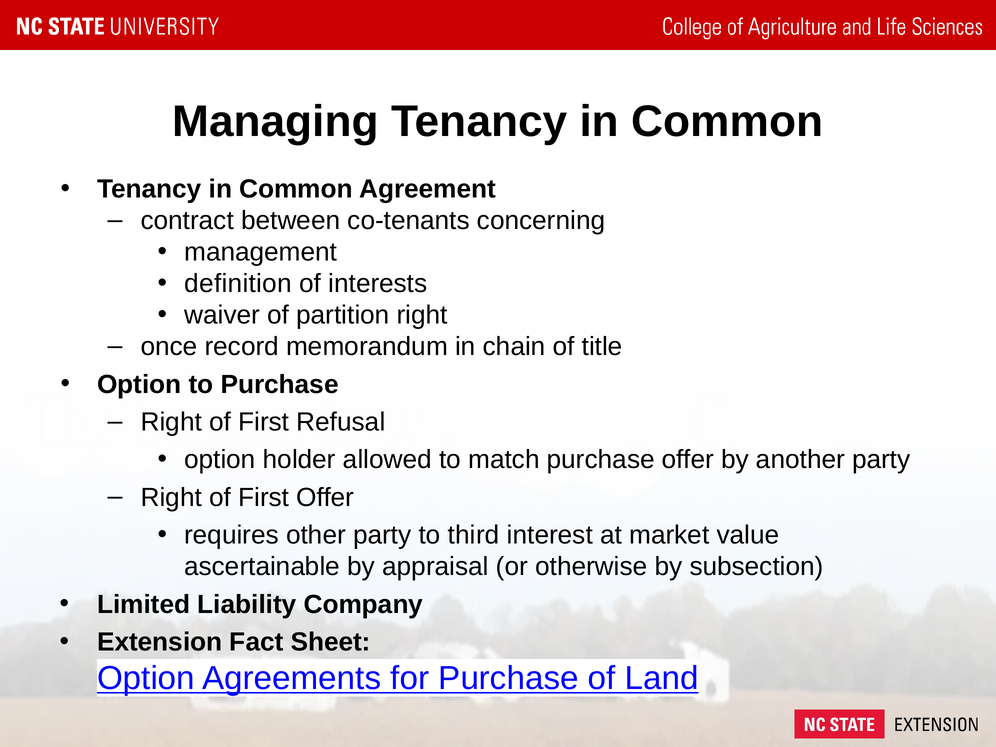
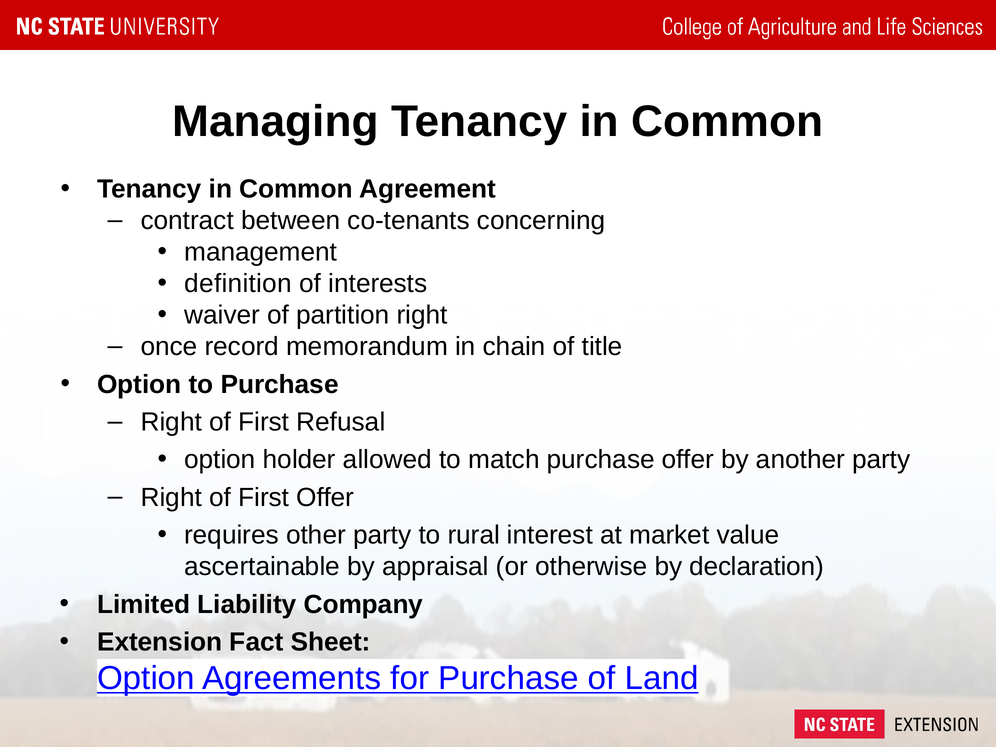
third: third -> rural
subsection: subsection -> declaration
